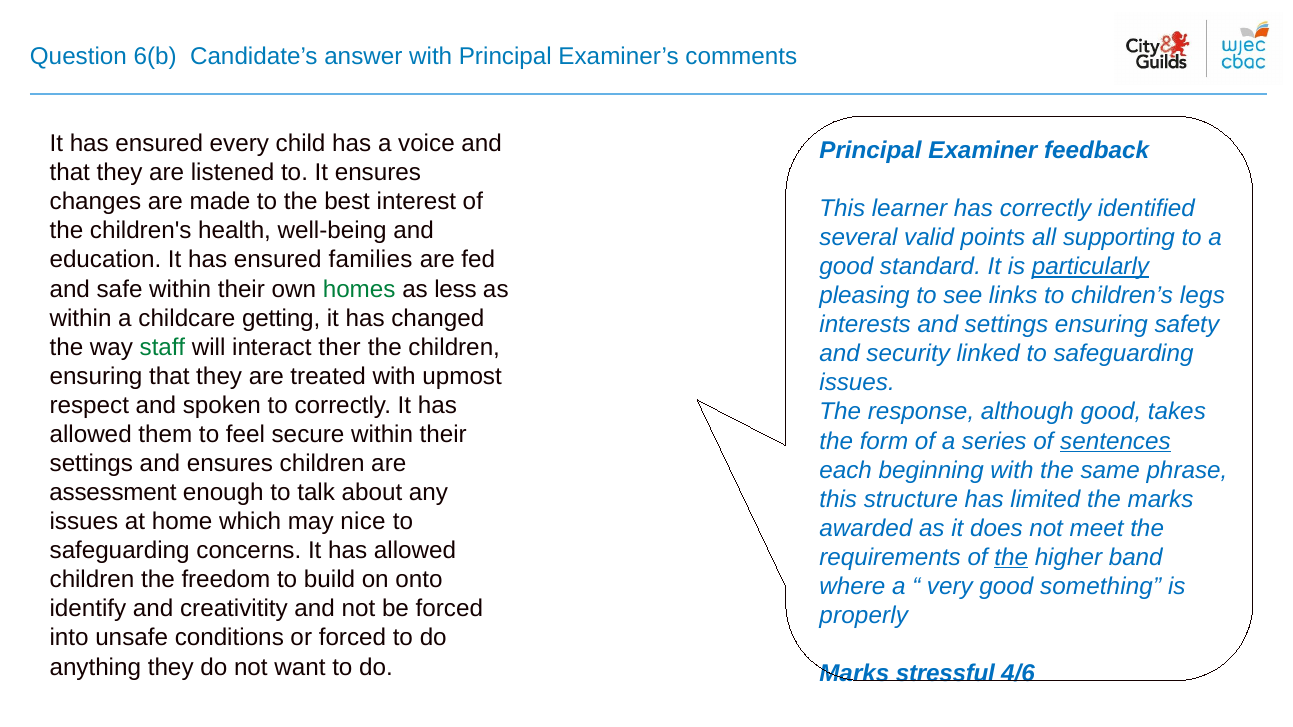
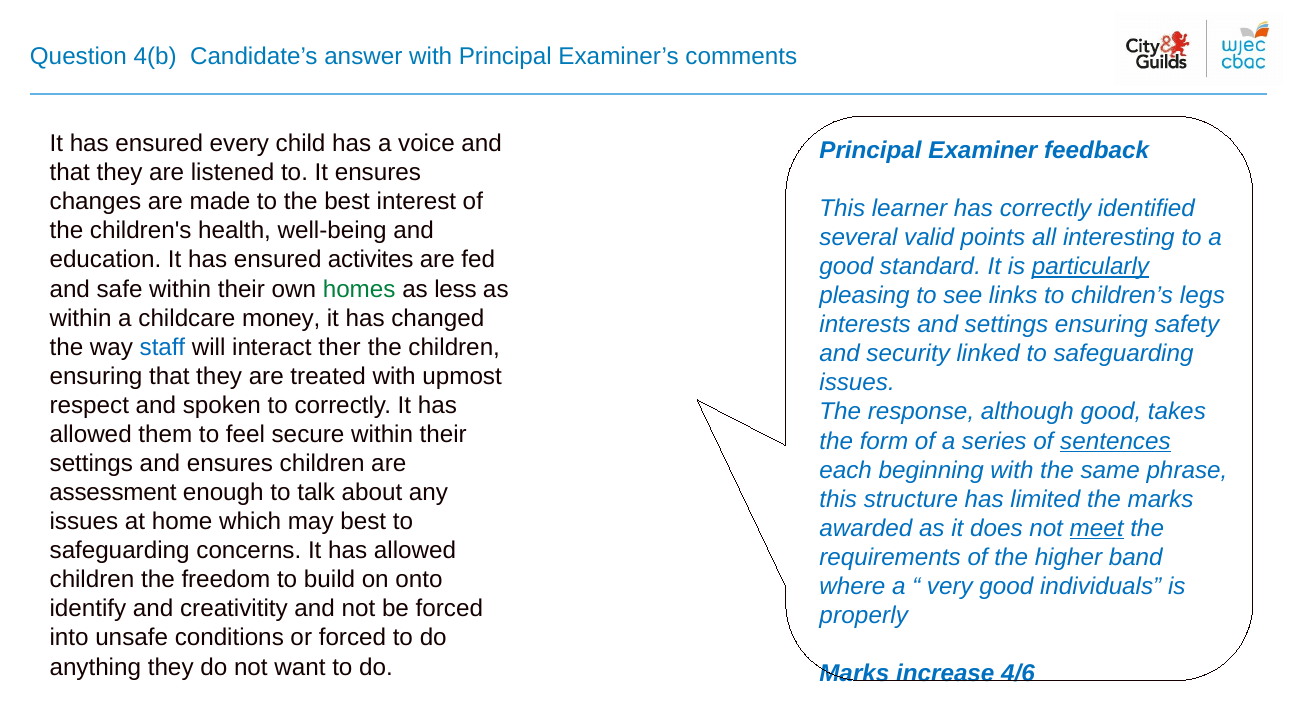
6(b: 6(b -> 4(b
supporting: supporting -> interesting
families: families -> activites
getting: getting -> money
staff colour: green -> blue
may nice: nice -> best
meet underline: none -> present
the at (1011, 558) underline: present -> none
something: something -> individuals
stressful: stressful -> increase
